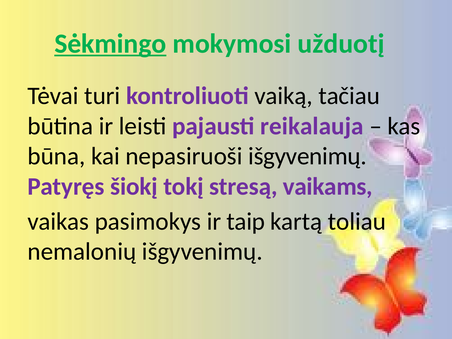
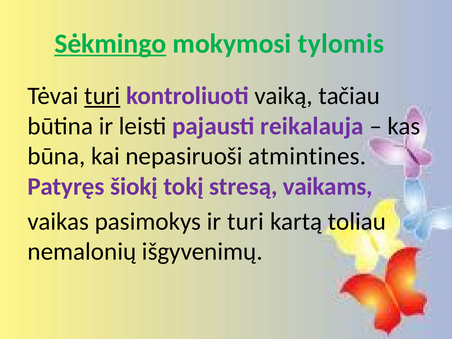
užduotį: užduotį -> tylomis
turi at (102, 96) underline: none -> present
nepasiruoši išgyvenimų: išgyvenimų -> atmintines
ir taip: taip -> turi
